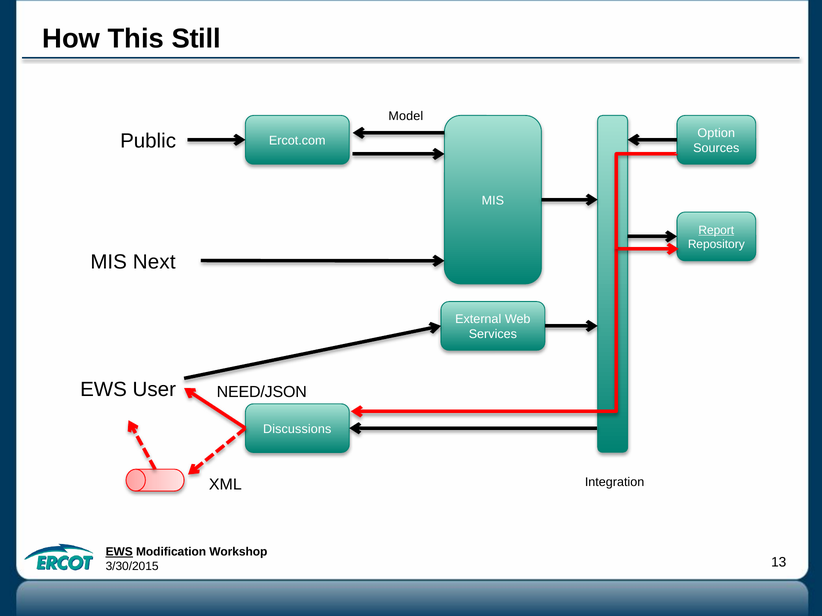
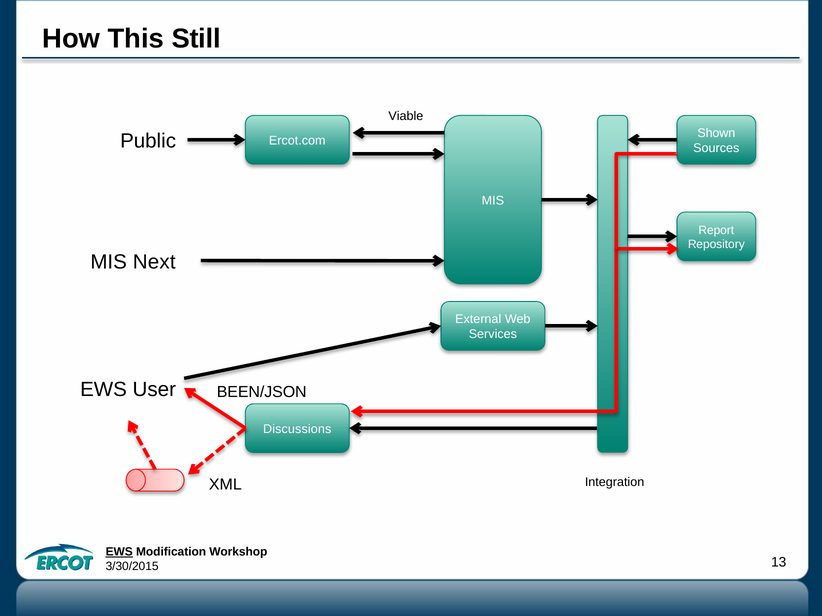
Model: Model -> Viable
Option: Option -> Shown
Report underline: present -> none
NEED/JSON: NEED/JSON -> BEEN/JSON
